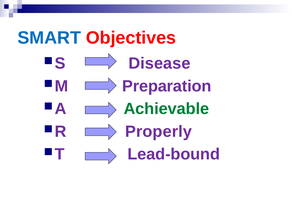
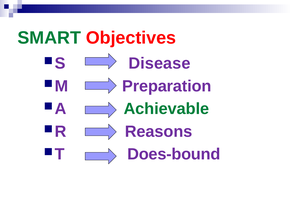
SMART colour: blue -> green
Properly: Properly -> Reasons
Lead-bound: Lead-bound -> Does-bound
